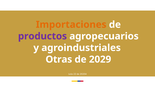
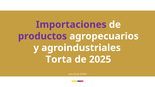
Importaciones colour: orange -> purple
Otras: Otras -> Torta
2029: 2029 -> 2025
